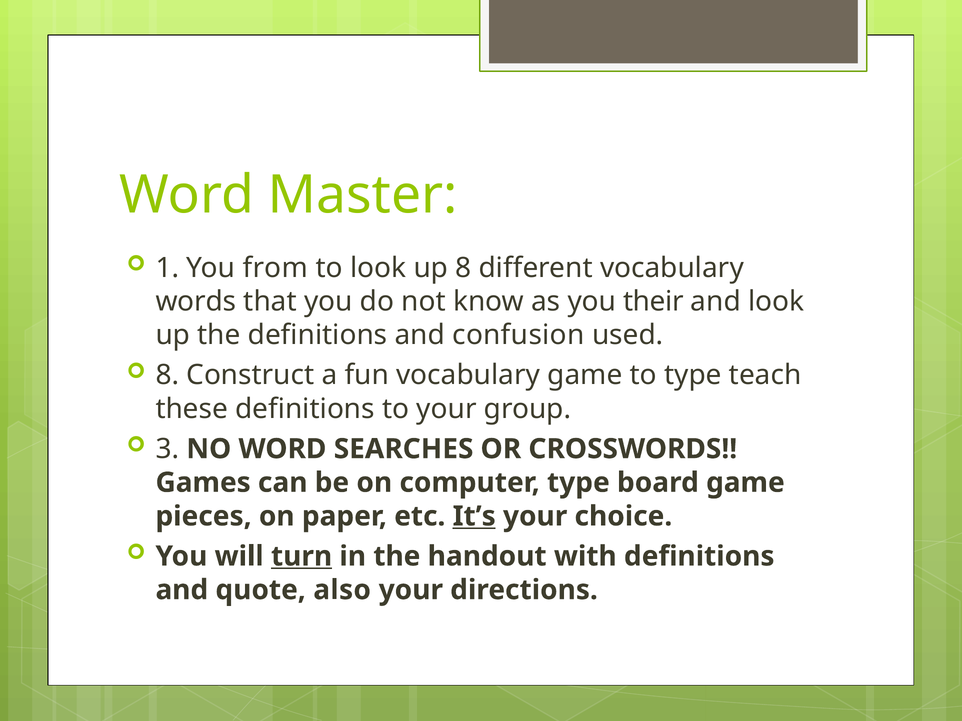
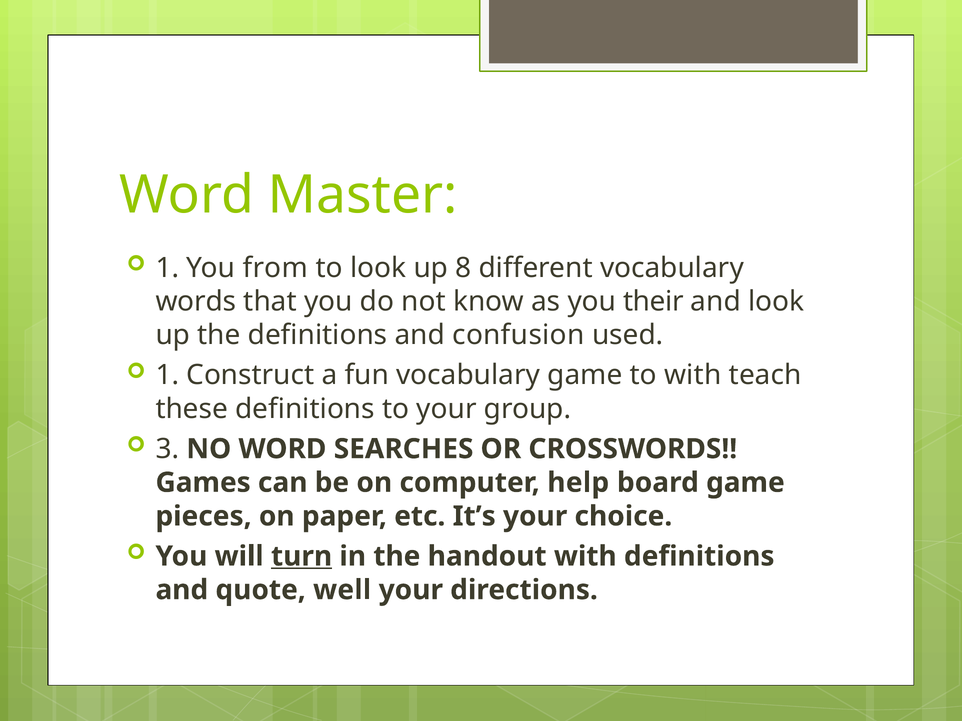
8 at (167, 376): 8 -> 1
to type: type -> with
computer type: type -> help
It’s underline: present -> none
also: also -> well
